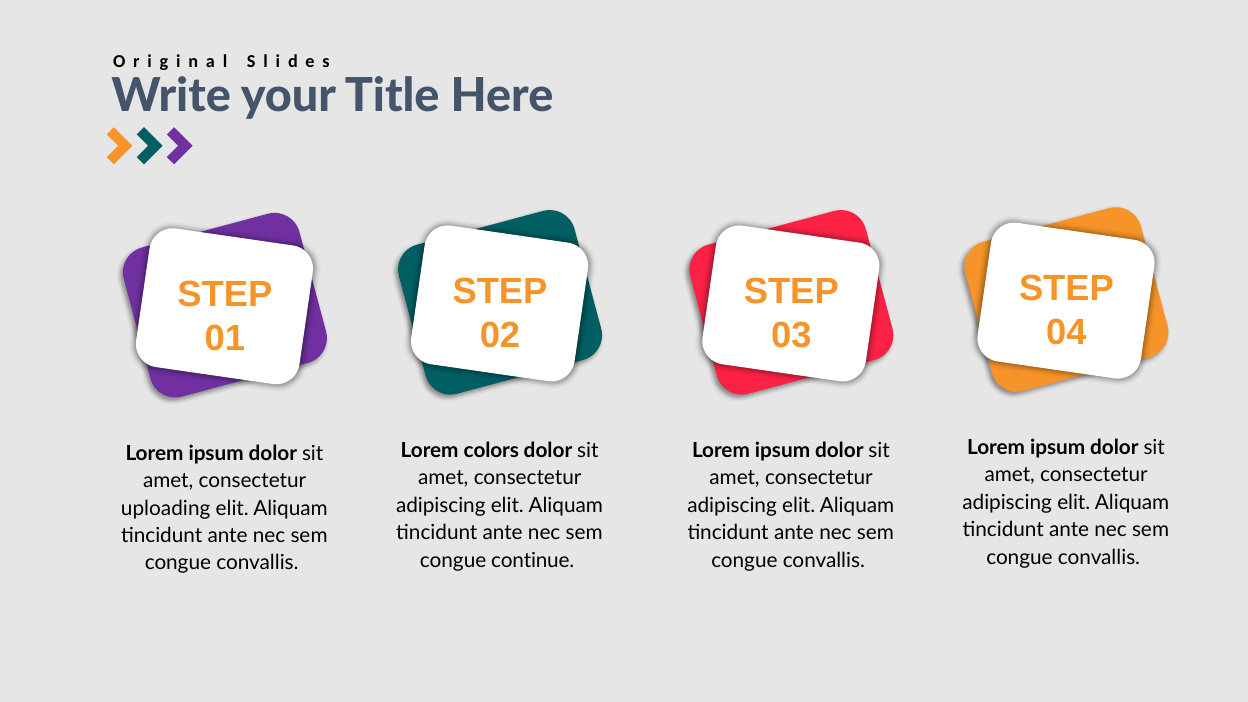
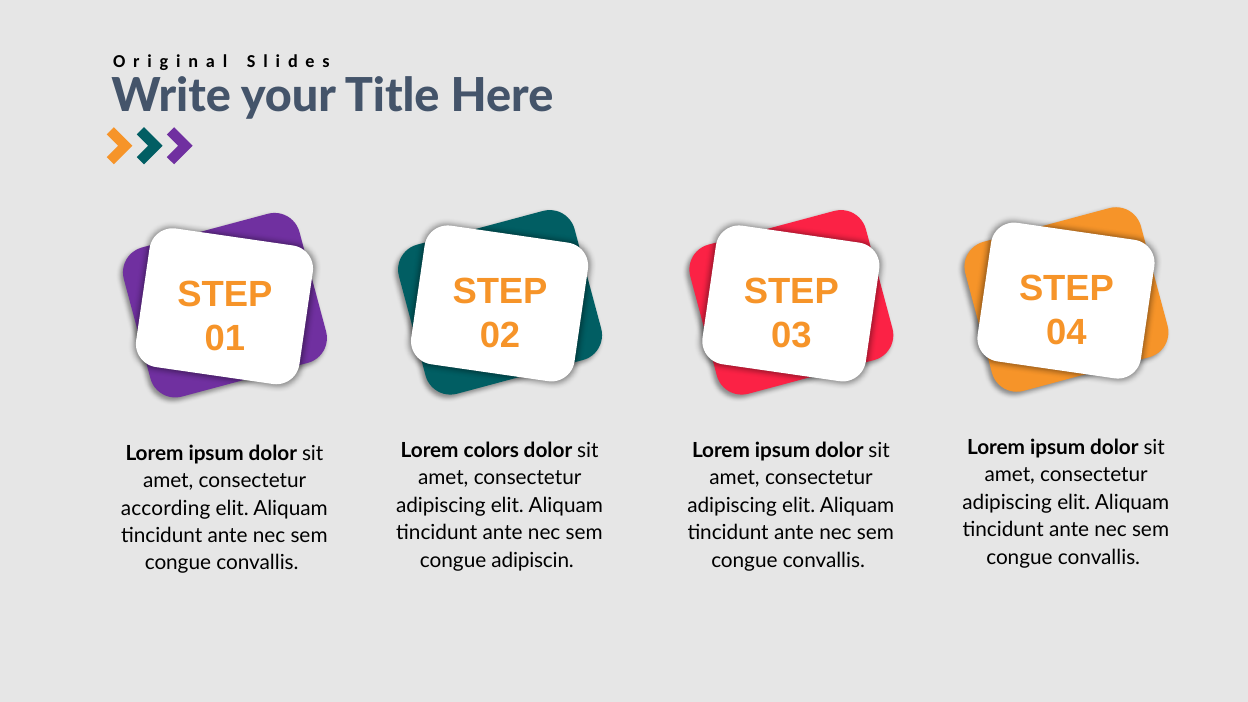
uploading: uploading -> according
continue: continue -> adipiscin
